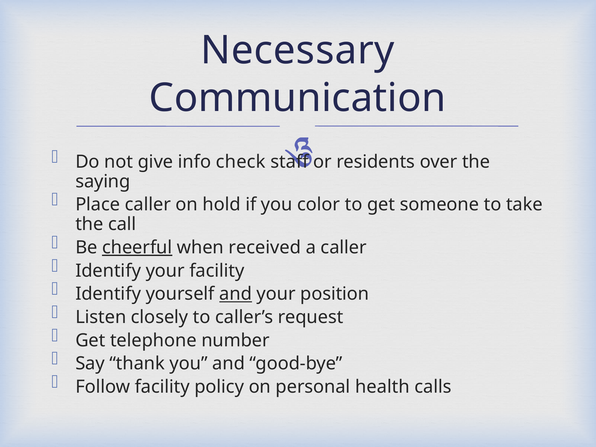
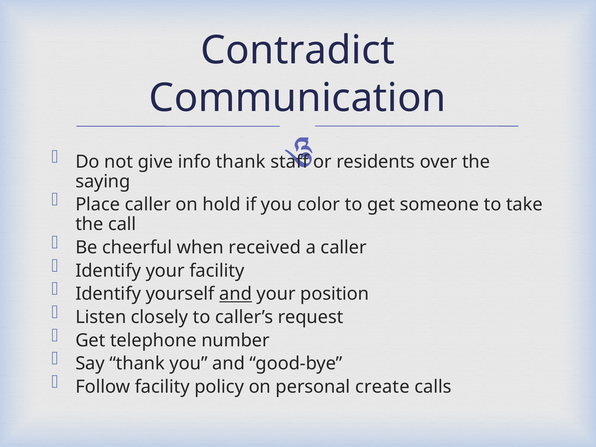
Necessary: Necessary -> Contradict
info check: check -> thank
cheerful underline: present -> none
health: health -> create
